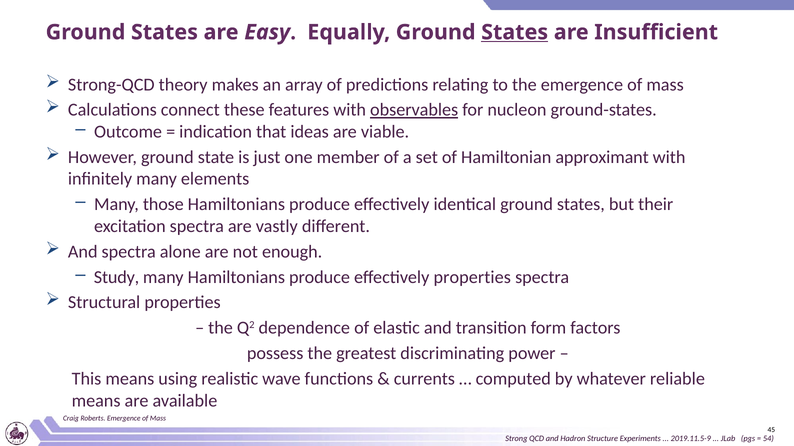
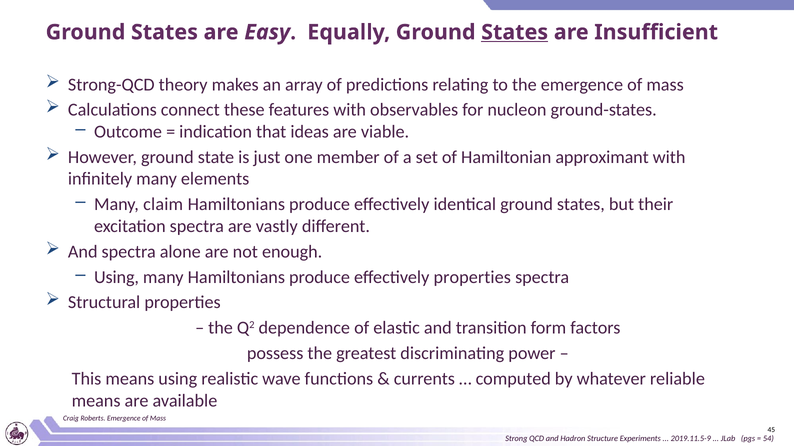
observables underline: present -> none
those: those -> claim
Study at (117, 277): Study -> Using
